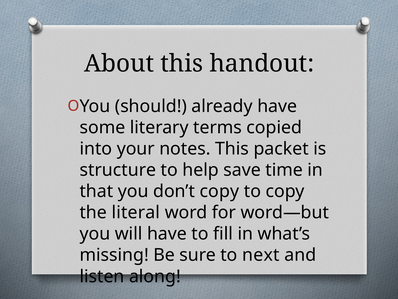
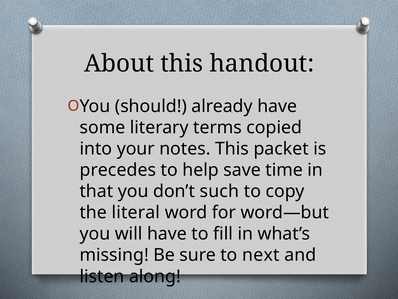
structure: structure -> precedes
don’t copy: copy -> such
